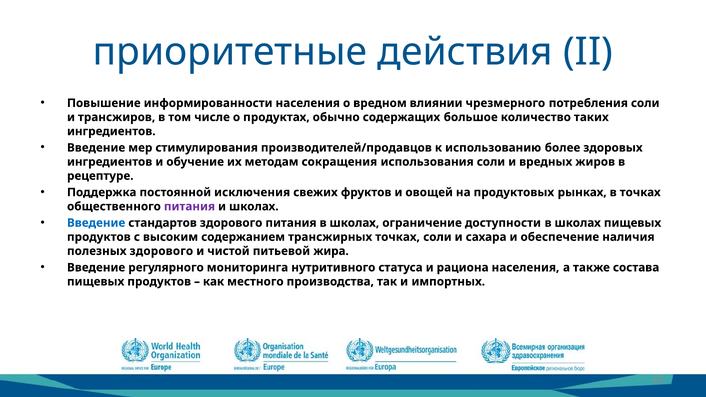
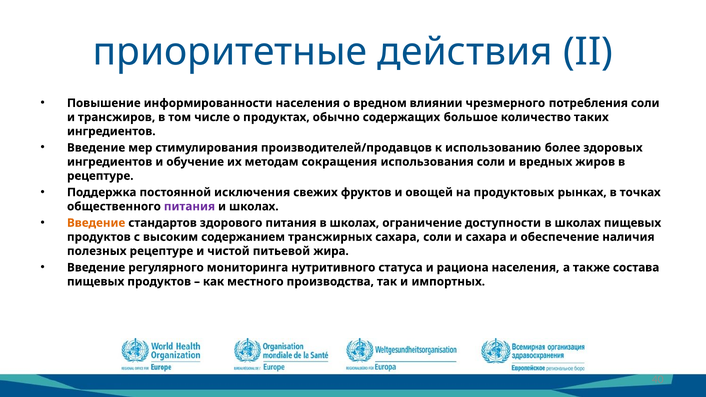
Введение at (96, 223) colour: blue -> orange
трансжирных точках: точках -> сахара
полезных здорового: здорового -> рецептуре
